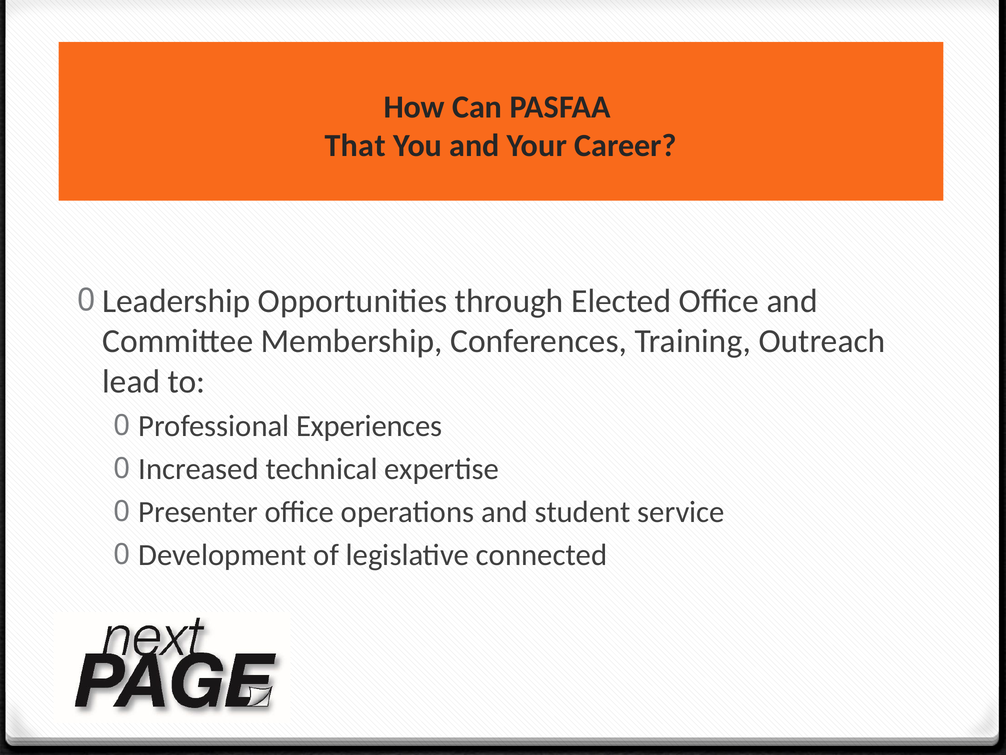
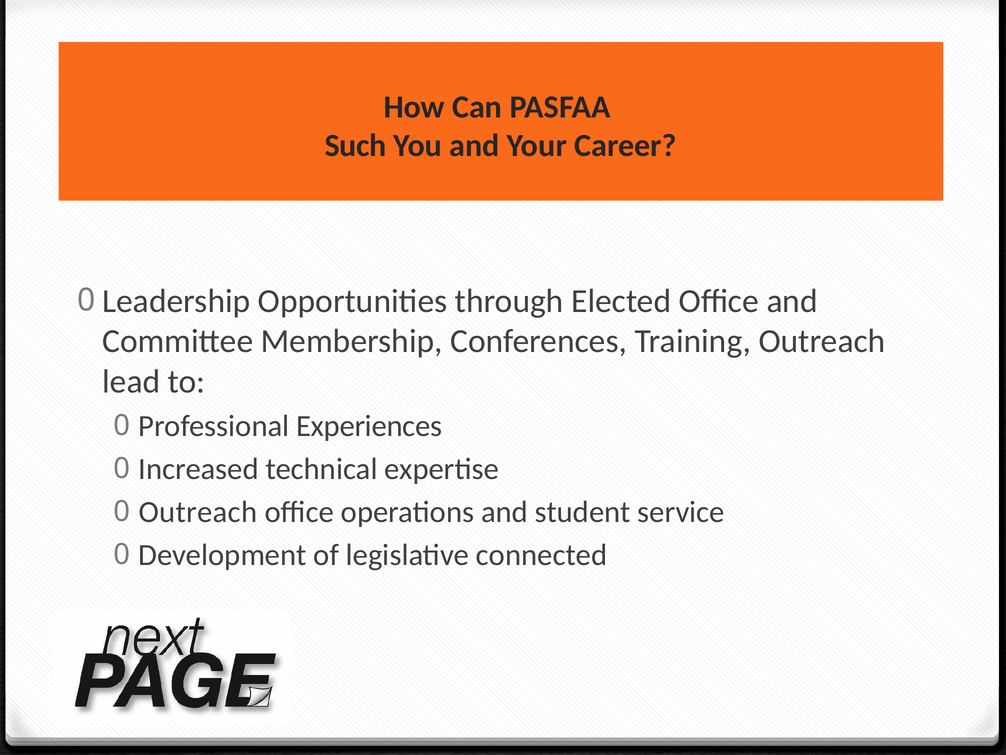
That: That -> Such
Presenter at (198, 512): Presenter -> Outreach
